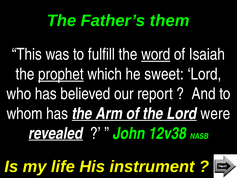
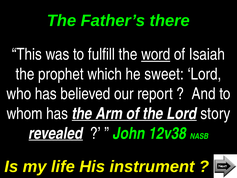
them: them -> there
prophet underline: present -> none
were: were -> story
